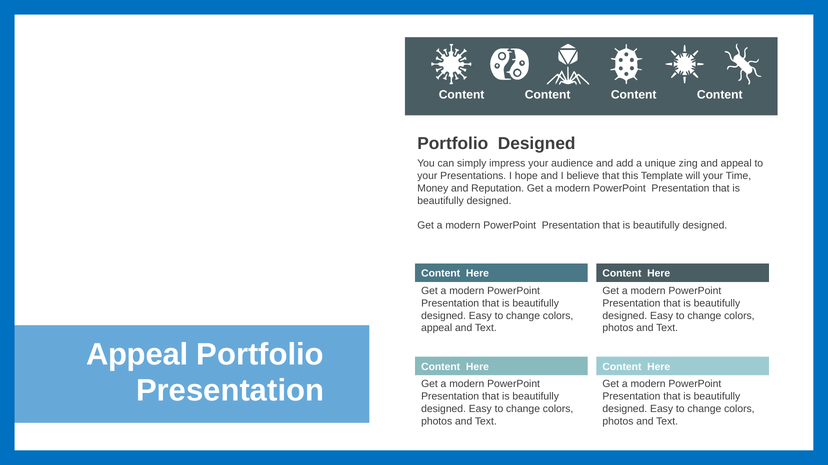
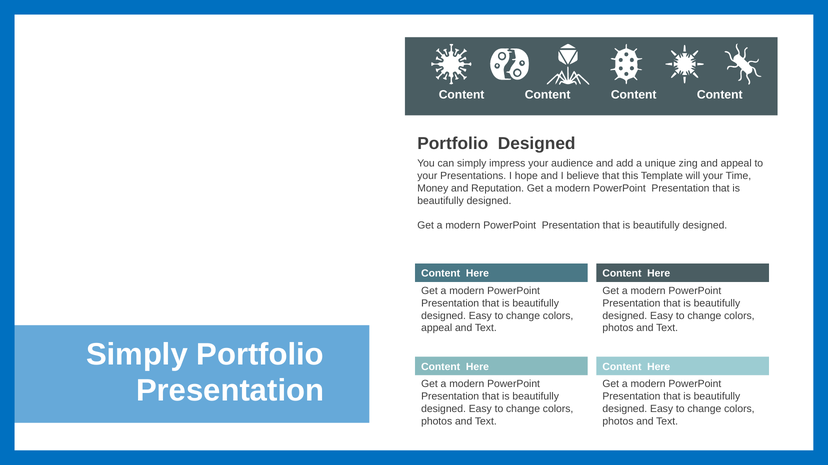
Appeal at (137, 355): Appeal -> Simply
